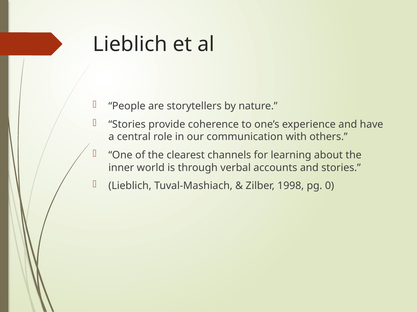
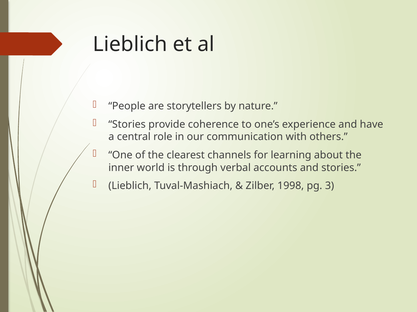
0: 0 -> 3
